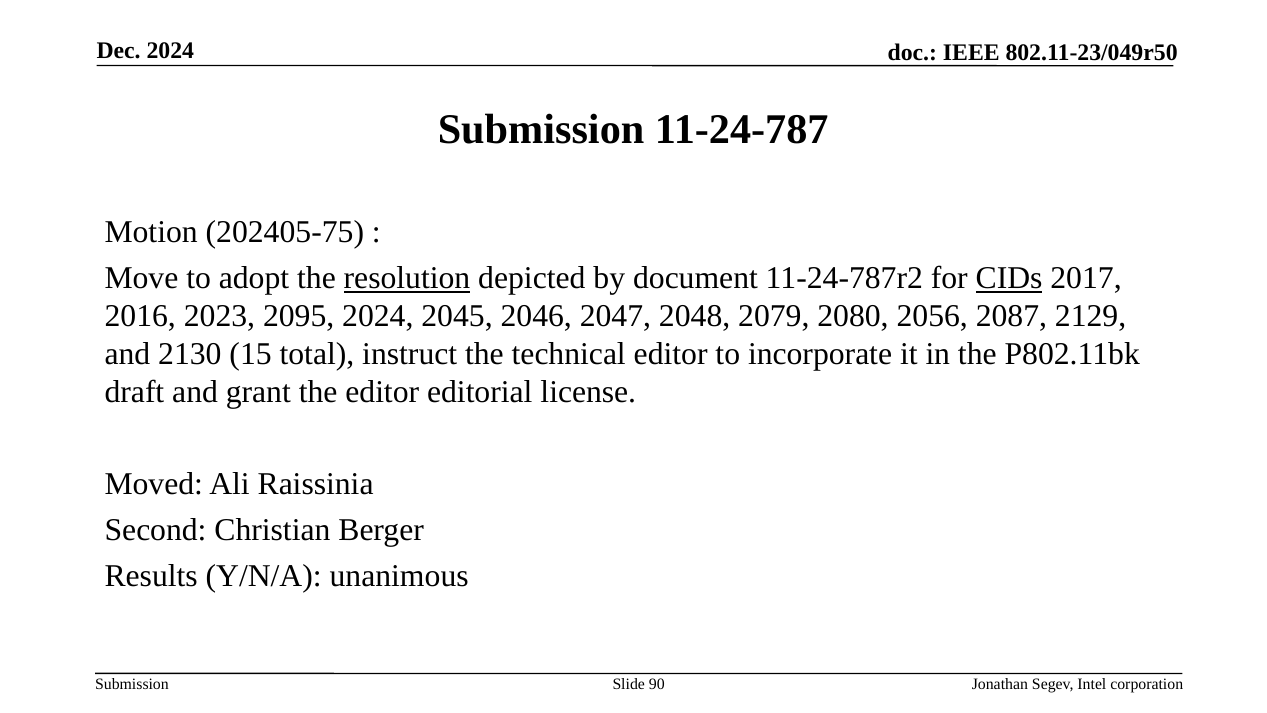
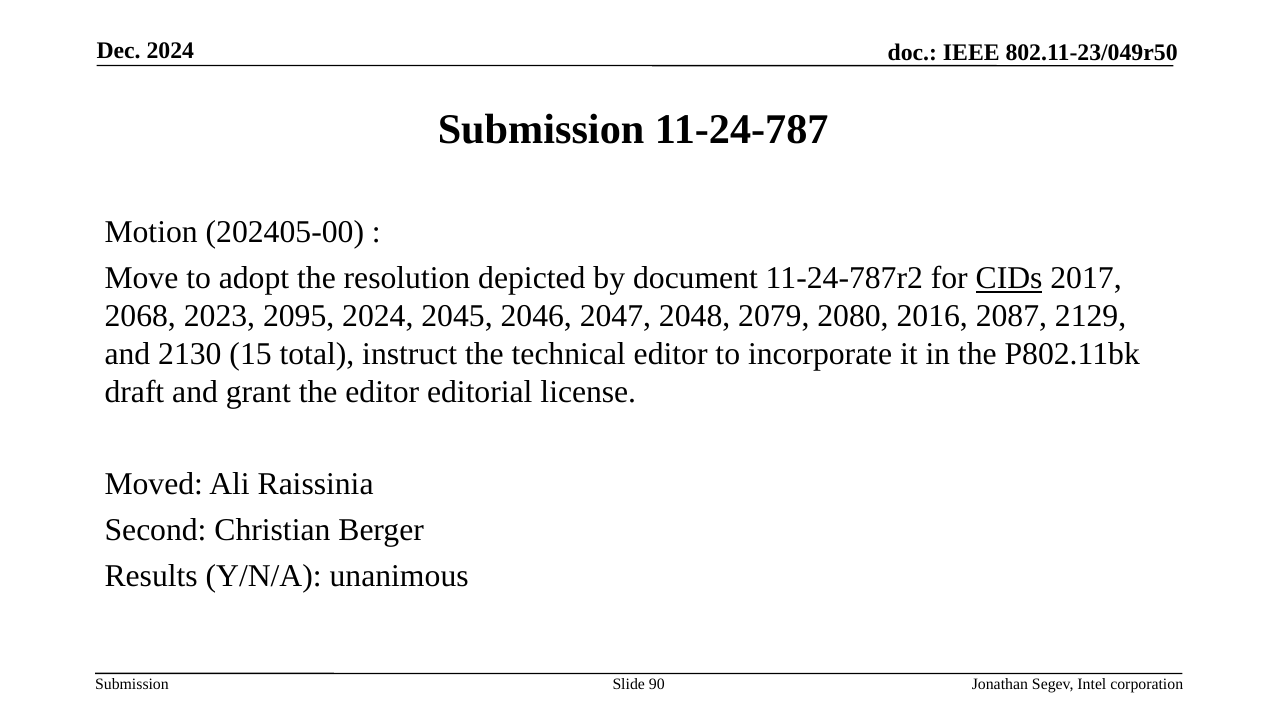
202405-75: 202405-75 -> 202405-00
resolution underline: present -> none
2016: 2016 -> 2068
2056: 2056 -> 2016
